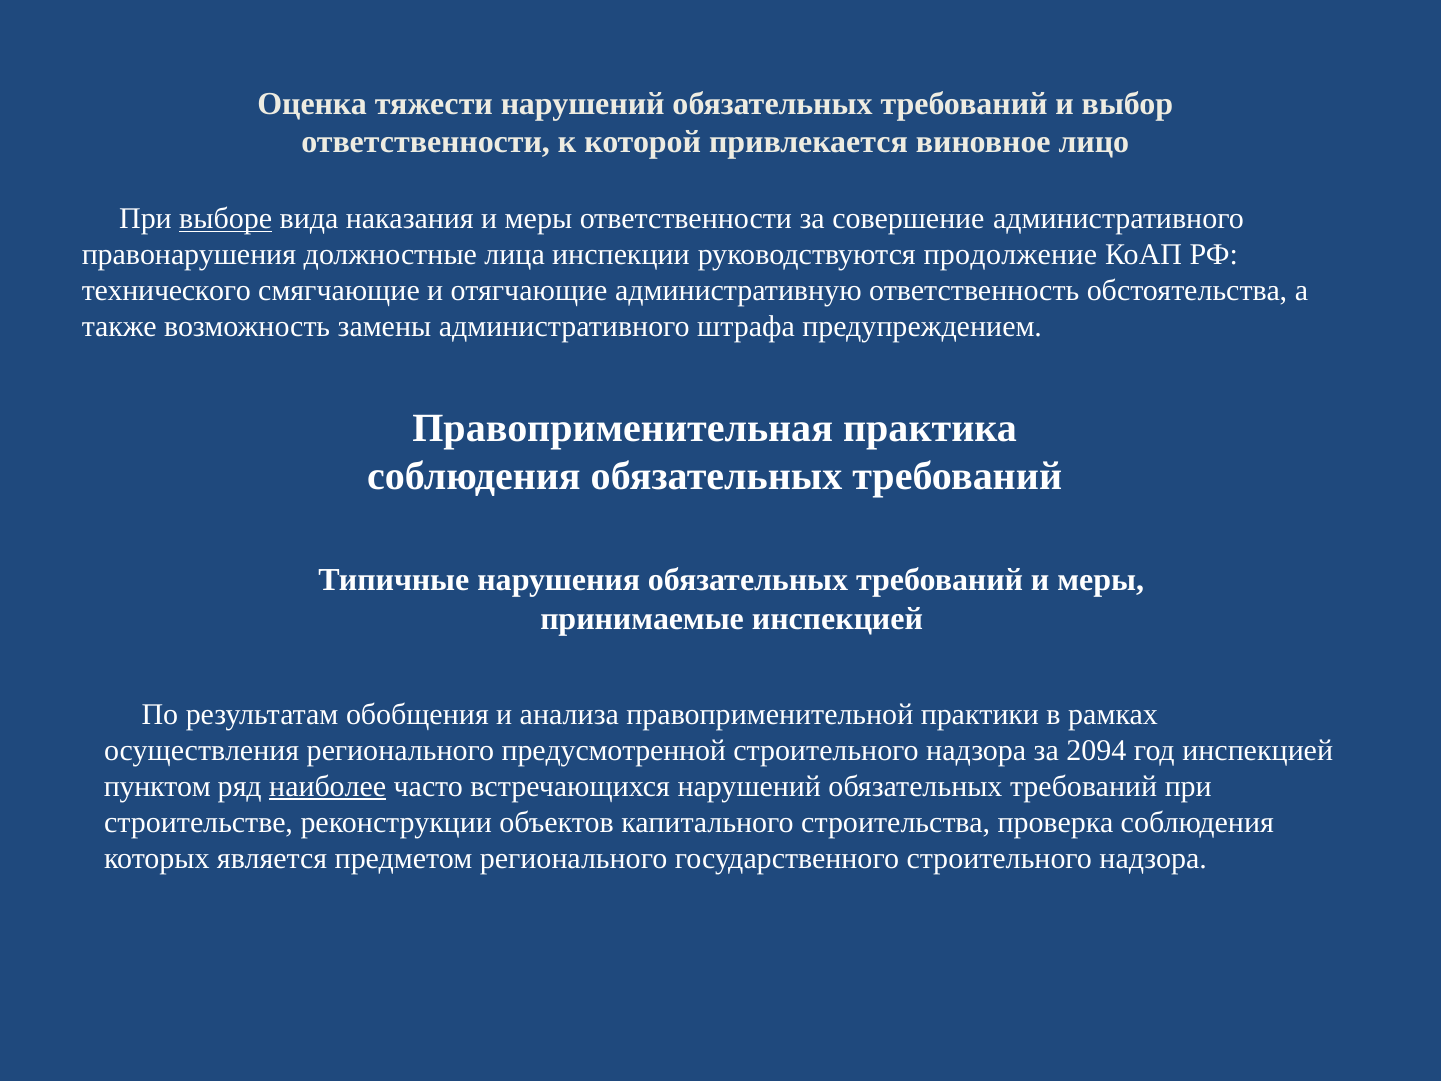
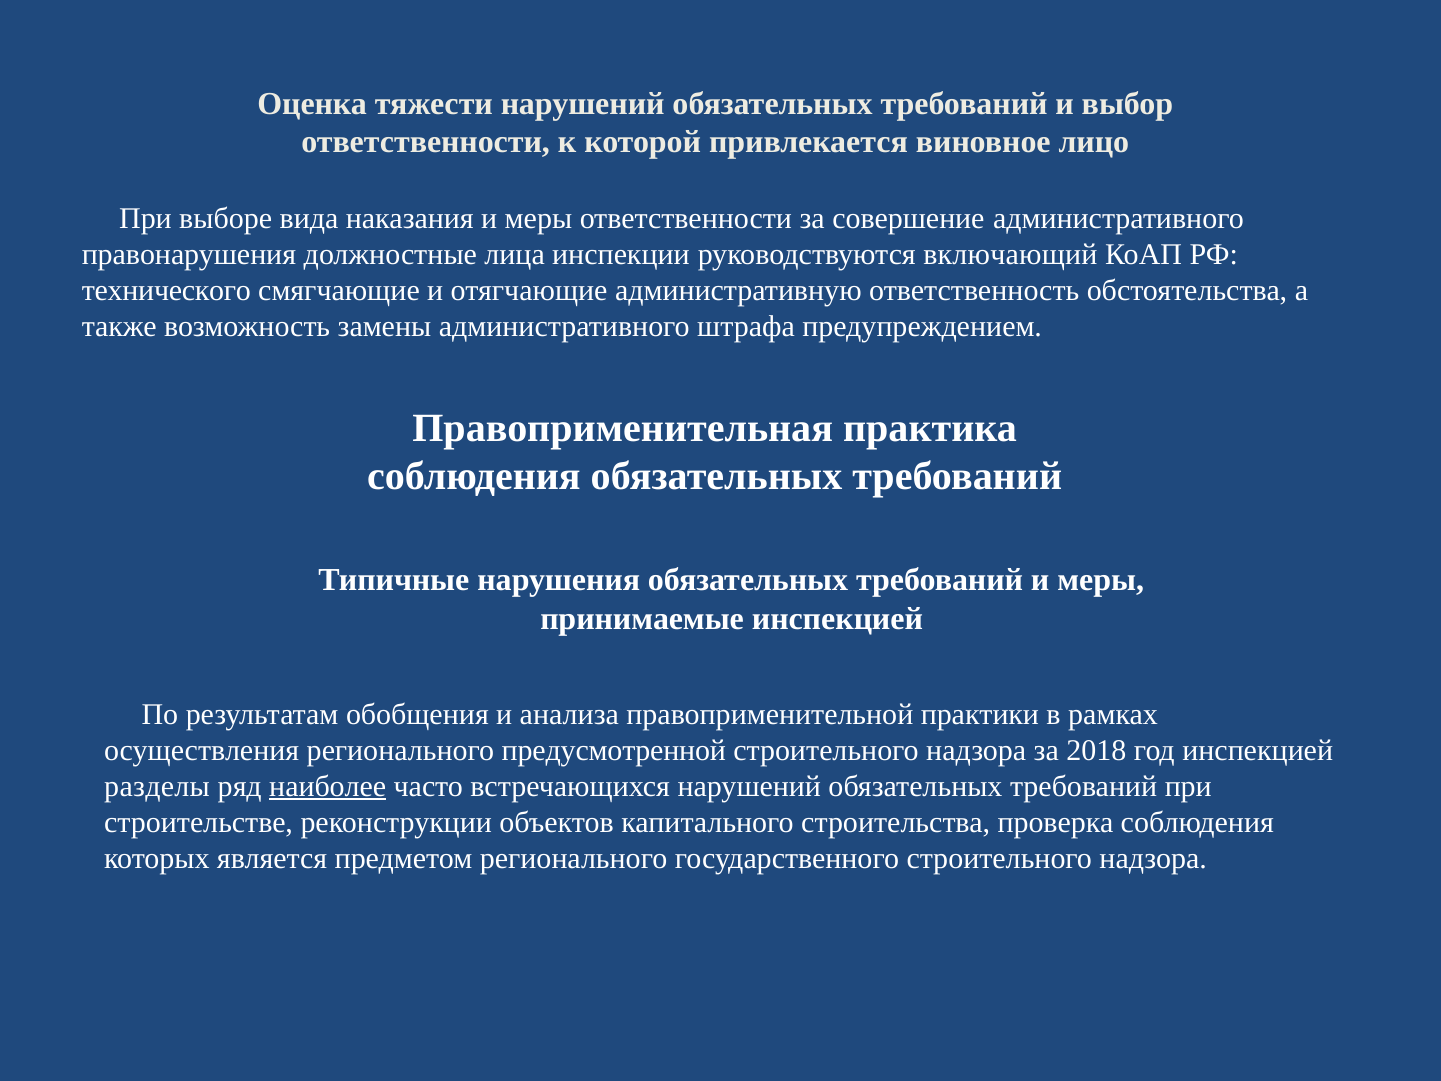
выборе underline: present -> none
продолжение: продолжение -> включающий
2094: 2094 -> 2018
пунктом: пунктом -> разделы
